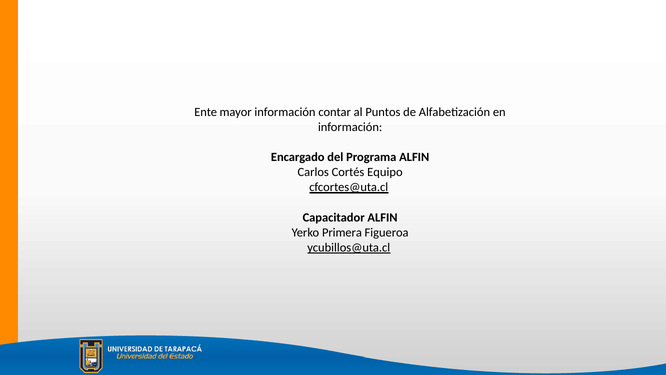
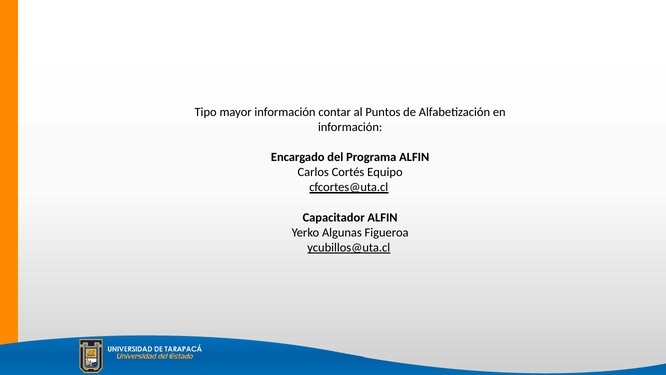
Ente: Ente -> Tipo
Primera: Primera -> Algunas
